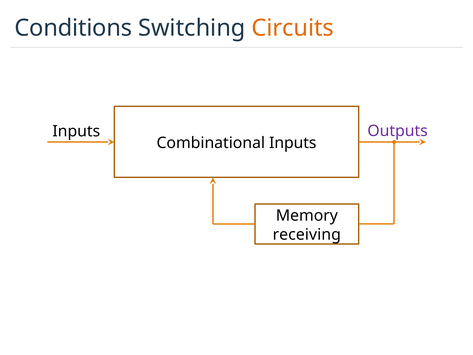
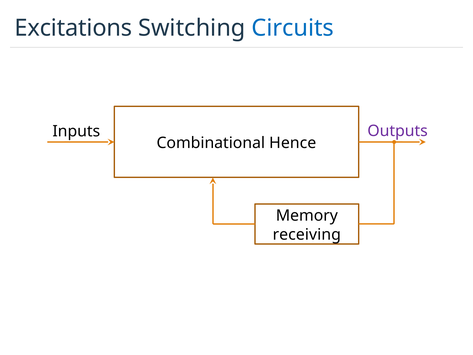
Conditions: Conditions -> Excitations
Circuits colour: orange -> blue
Combinational Inputs: Inputs -> Hence
